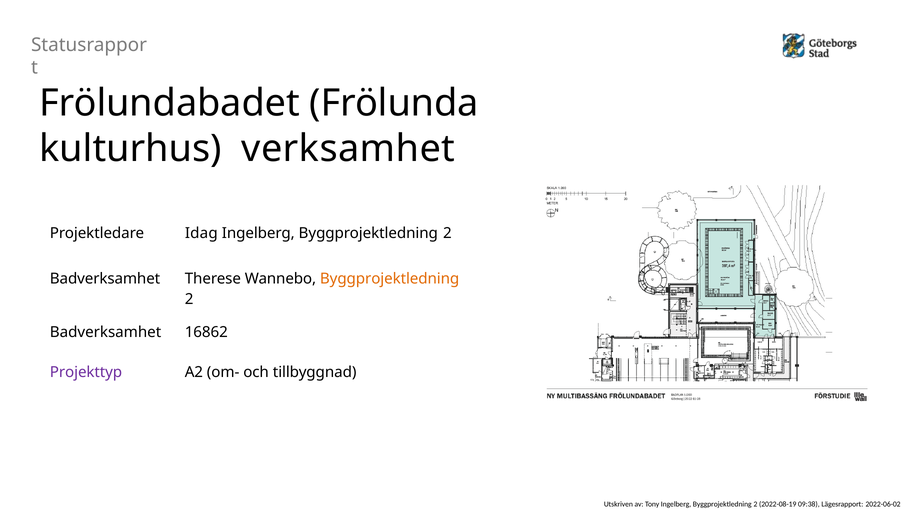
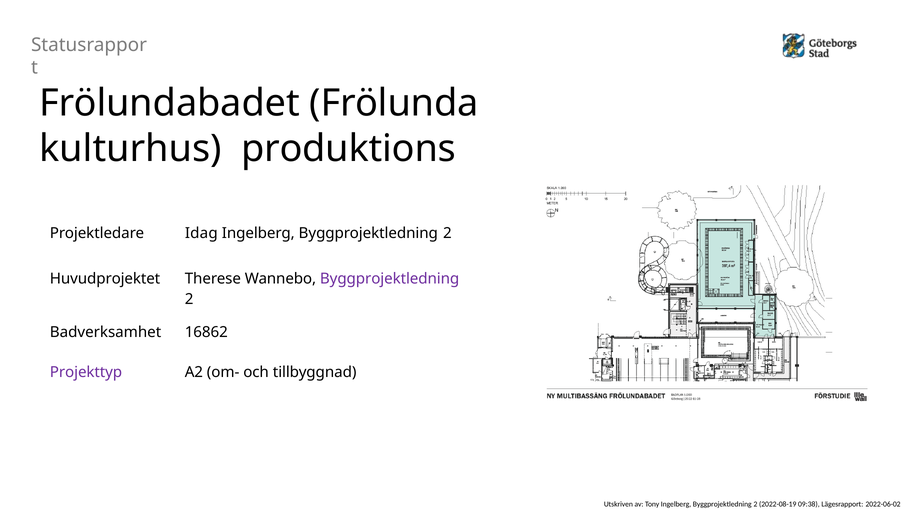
verksamhet: verksamhet -> produktions
Badverksamhet at (105, 279): Badverksamhet -> Huvudprojektet
Byggprojektledning at (390, 279) colour: orange -> purple
